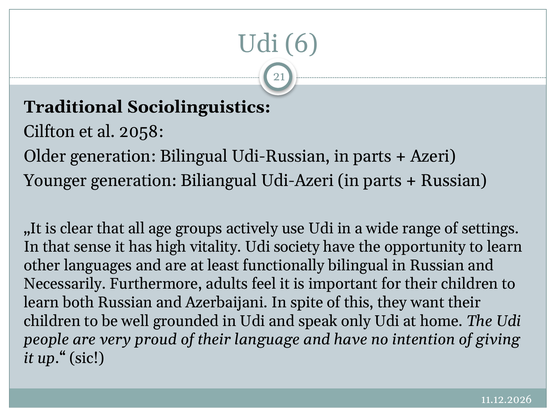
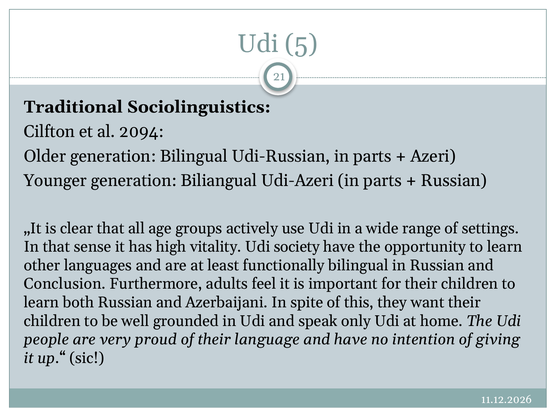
6: 6 -> 5
2058: 2058 -> 2094
Necessarily: Necessarily -> Conclusion
